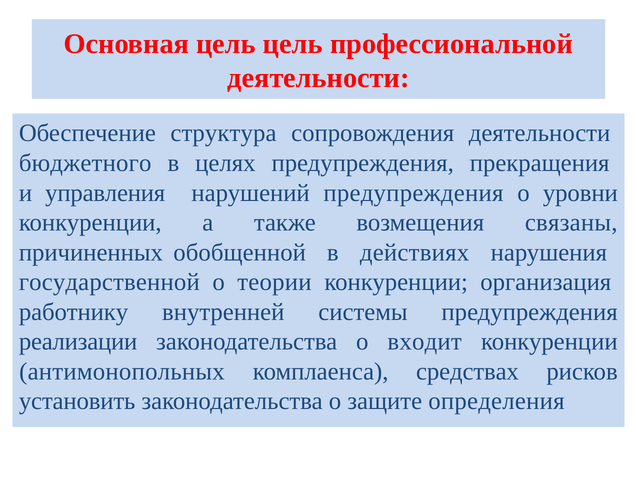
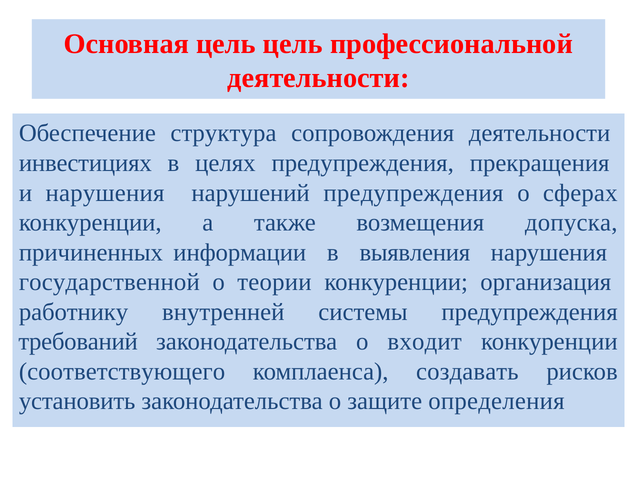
бюджетного: бюджетного -> инвестициях
и управления: управления -> нарушения
уровни: уровни -> сферах
связаны: связаны -> допуска
обобщенной: обобщенной -> информации
действиях: действиях -> выявления
реализации: реализации -> требований
антимонопольных: антимонопольных -> соответствующего
средствах: средствах -> создавать
